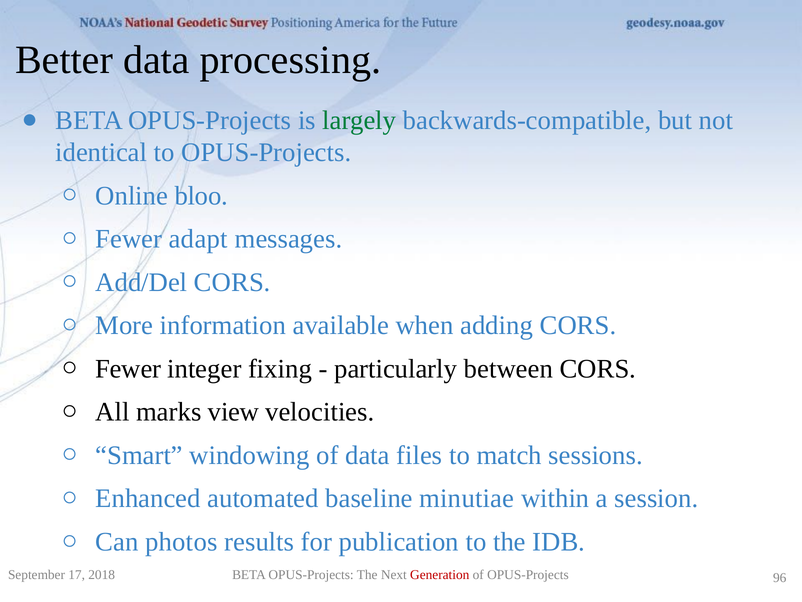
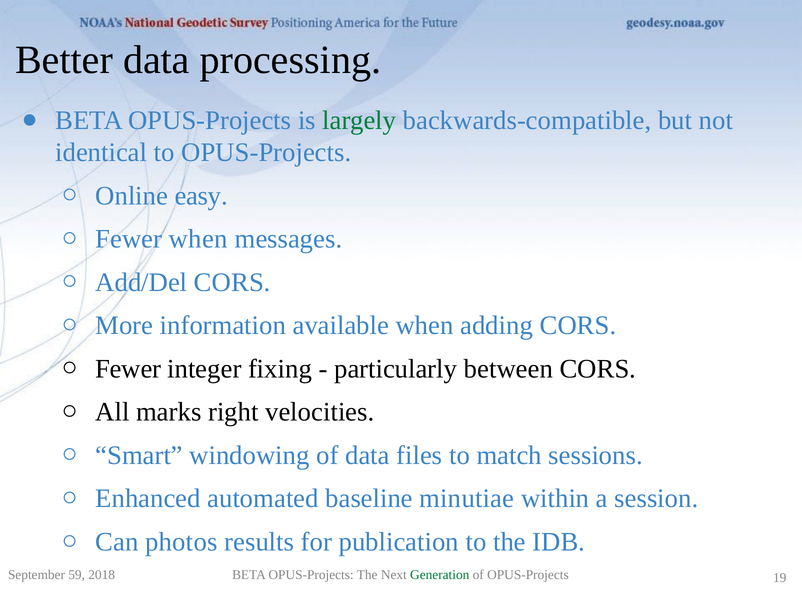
bloo: bloo -> easy
Fewer adapt: adapt -> when
view: view -> right
17: 17 -> 59
Generation colour: red -> green
96: 96 -> 19
